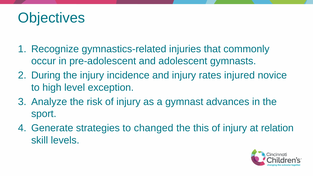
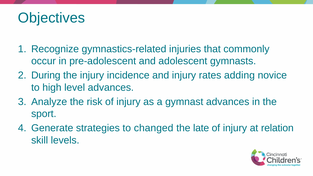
injured: injured -> adding
level exception: exception -> advances
this: this -> late
